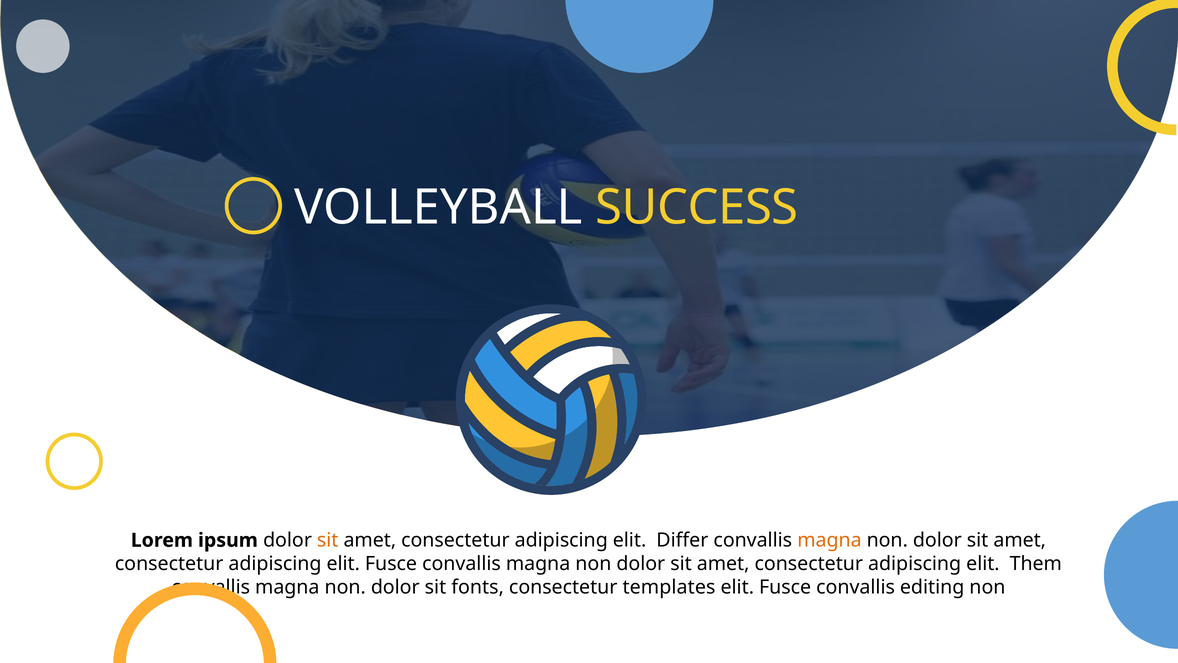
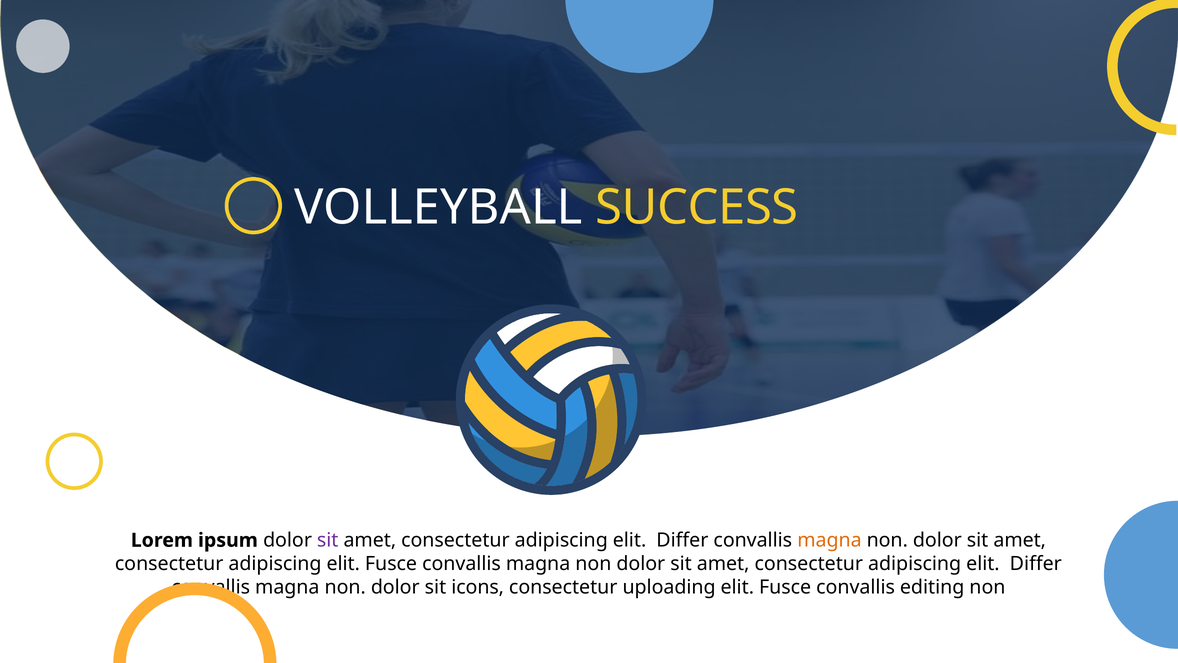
sit at (328, 540) colour: orange -> purple
Them at (1036, 564): Them -> Differ
fonts: fonts -> icons
templates: templates -> uploading
